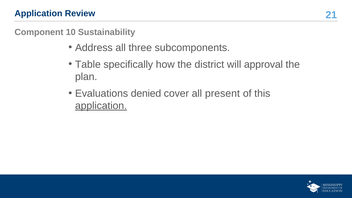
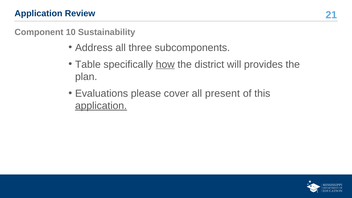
how underline: none -> present
approval: approval -> provides
denied: denied -> please
